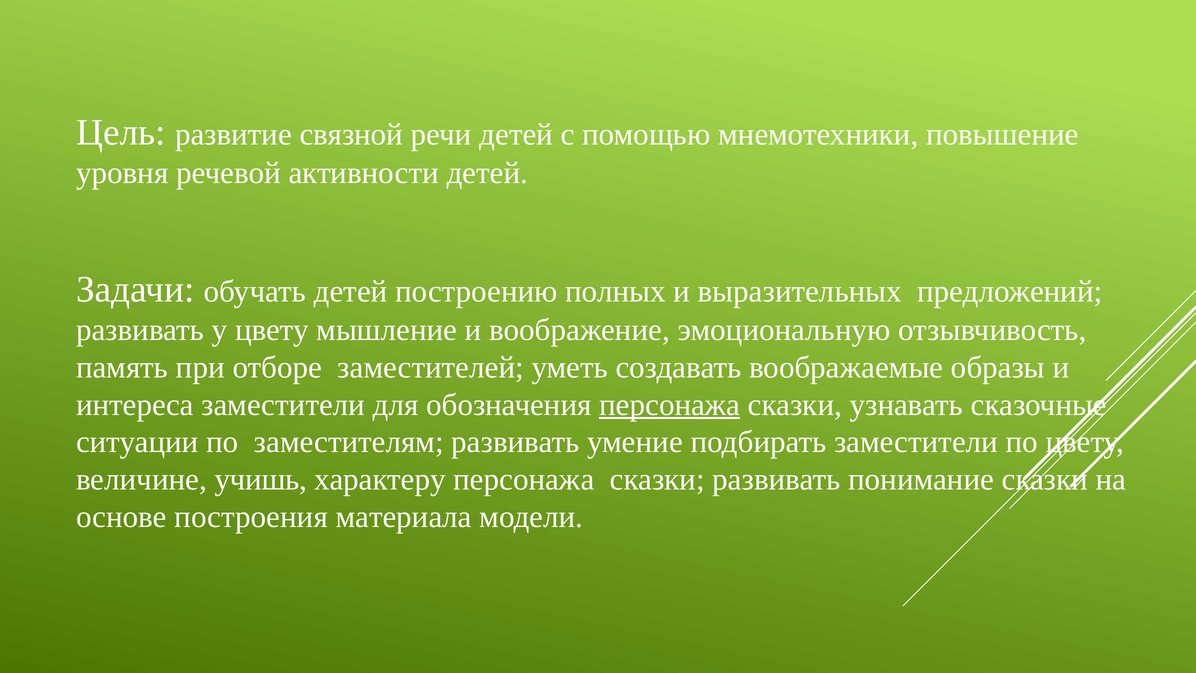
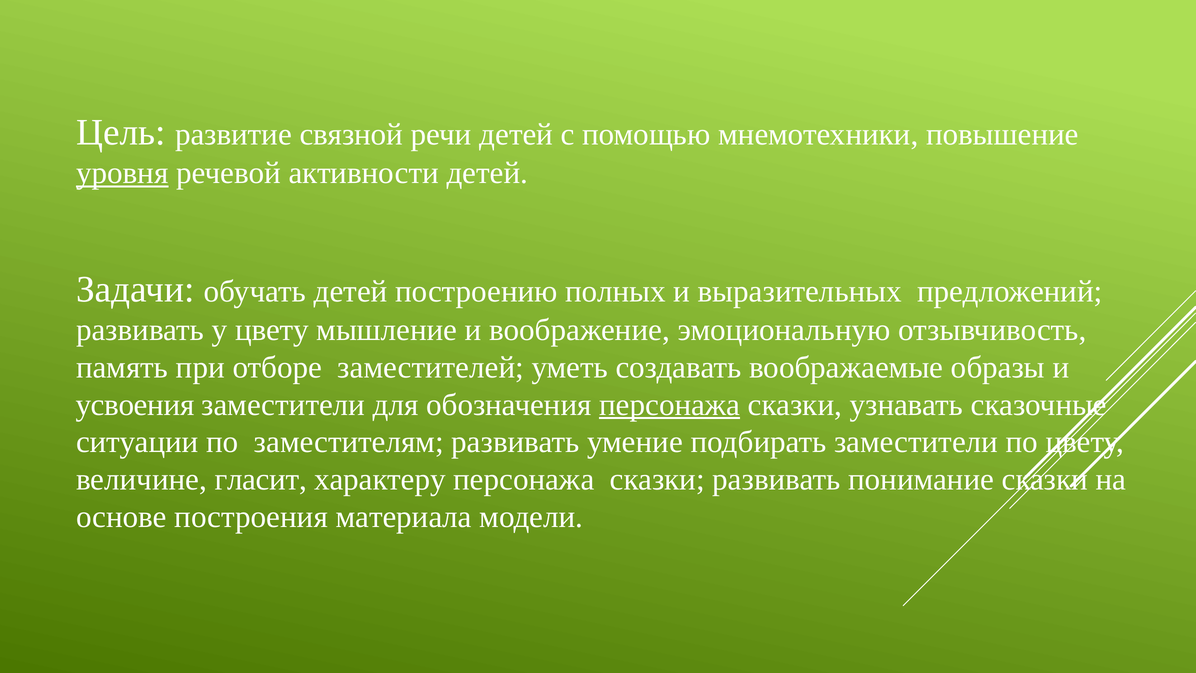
уровня underline: none -> present
интереса: интереса -> усвоения
учишь: учишь -> гласит
